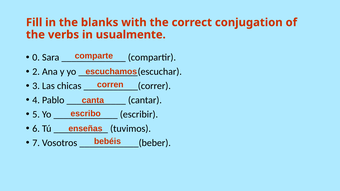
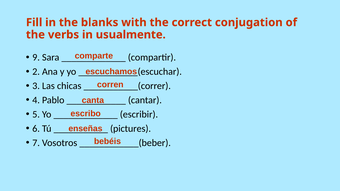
0: 0 -> 9
tuvimos: tuvimos -> pictures
